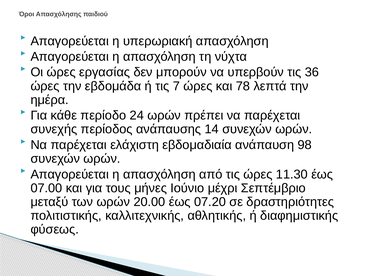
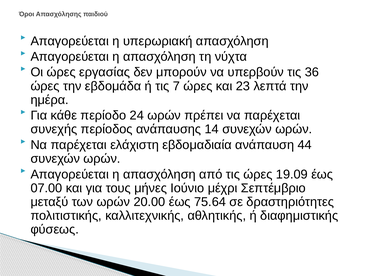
78: 78 -> 23
98: 98 -> 44
11.30: 11.30 -> 19.09
07.20: 07.20 -> 75.64
